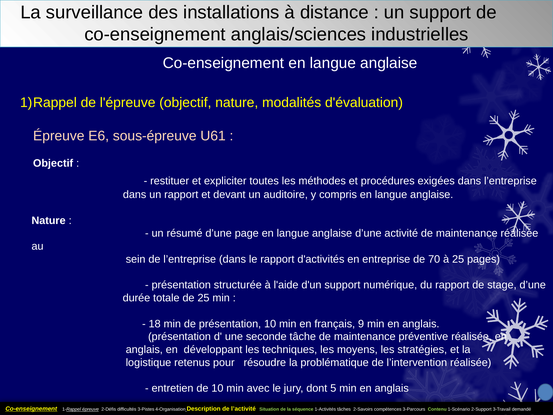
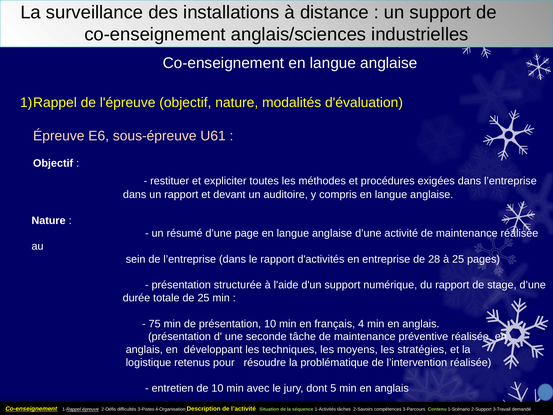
70: 70 -> 28
18: 18 -> 75
9: 9 -> 4
